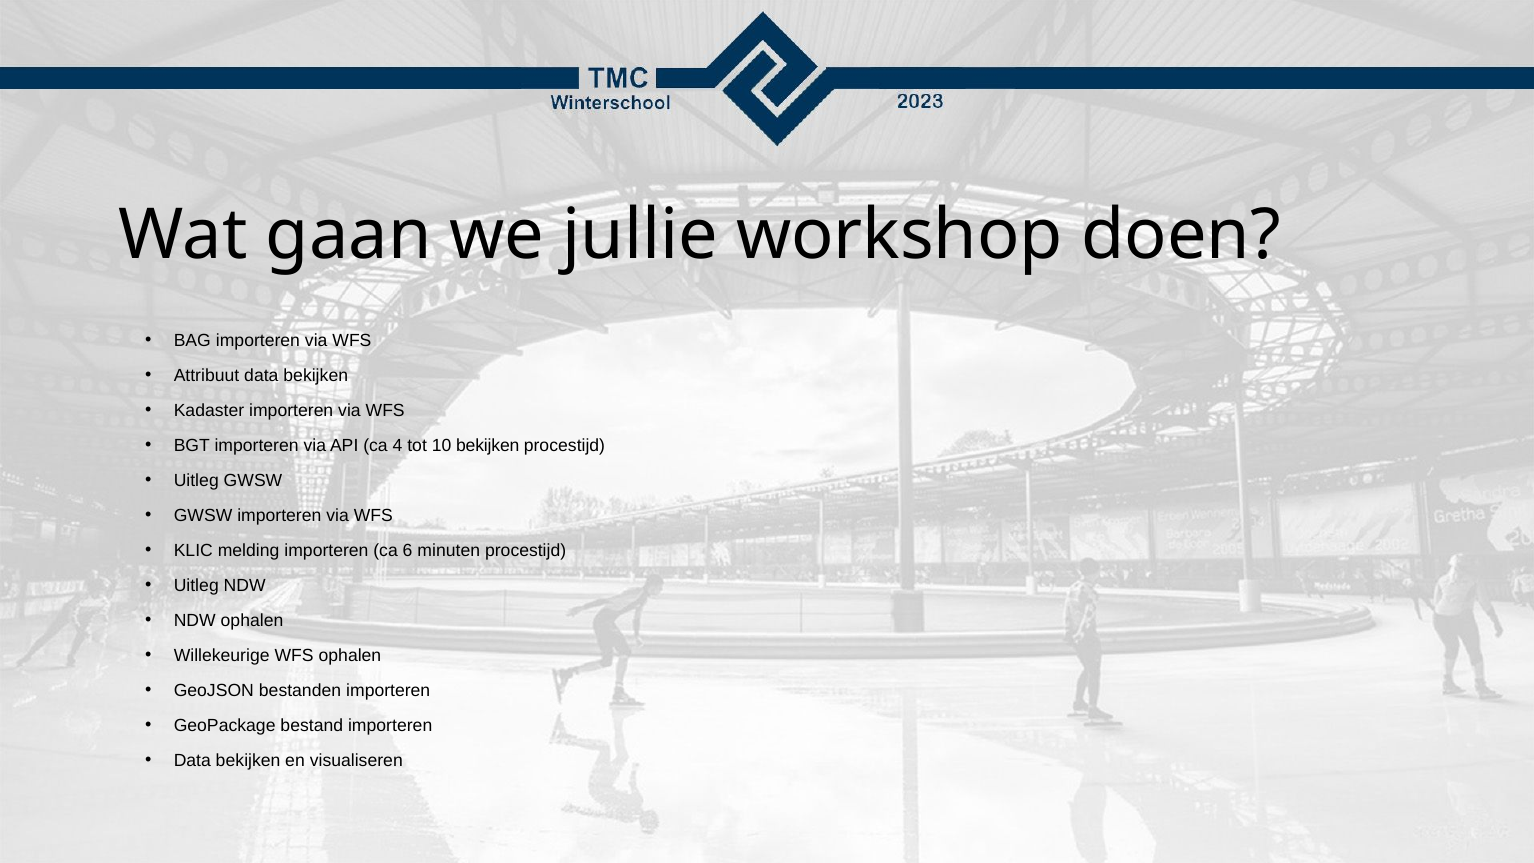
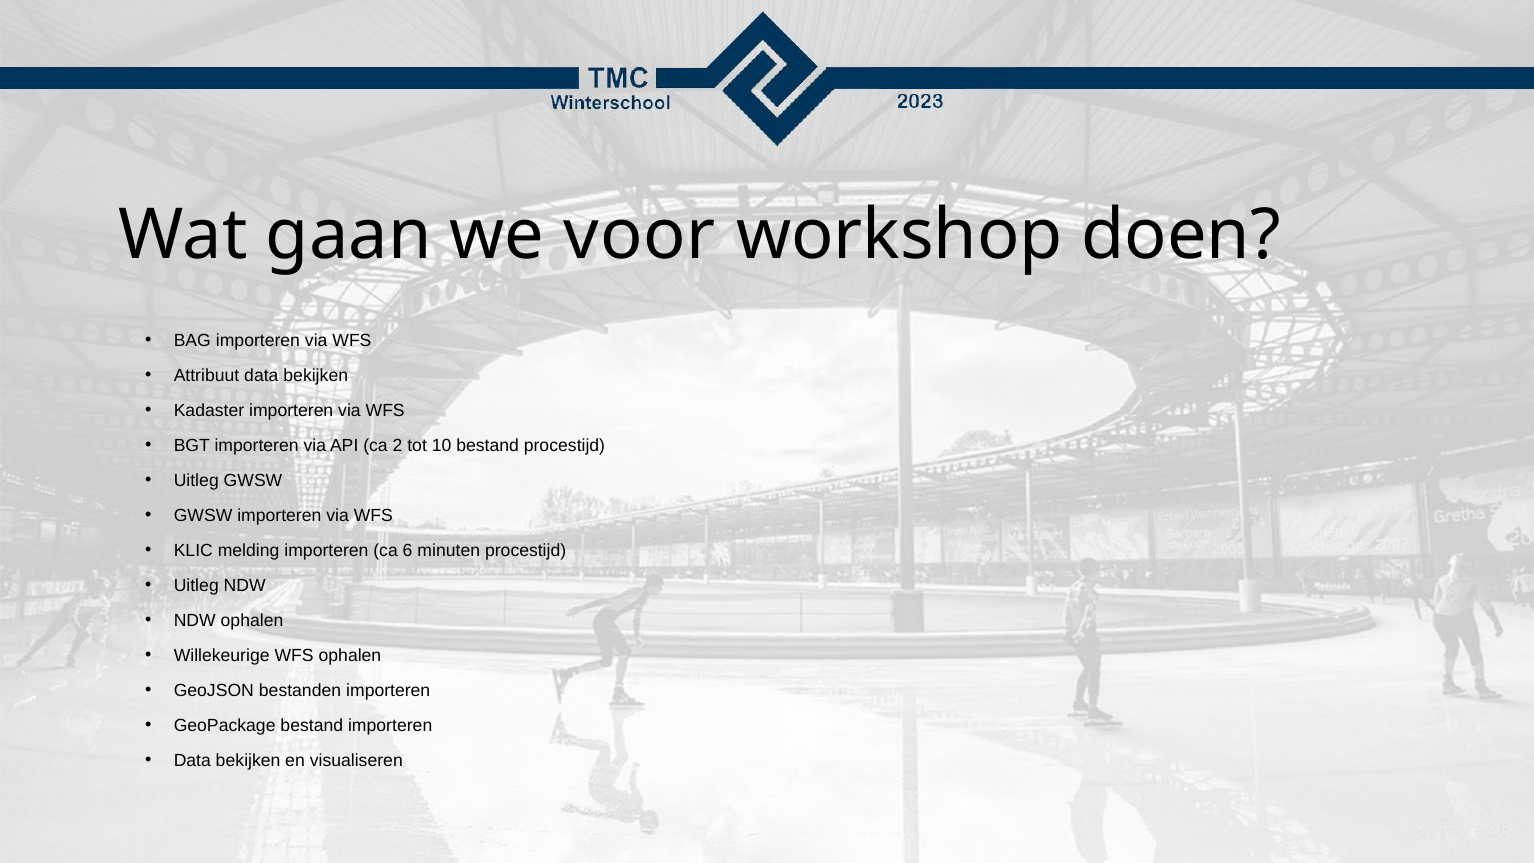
jullie: jullie -> voor
4: 4 -> 2
10 bekijken: bekijken -> bestand
